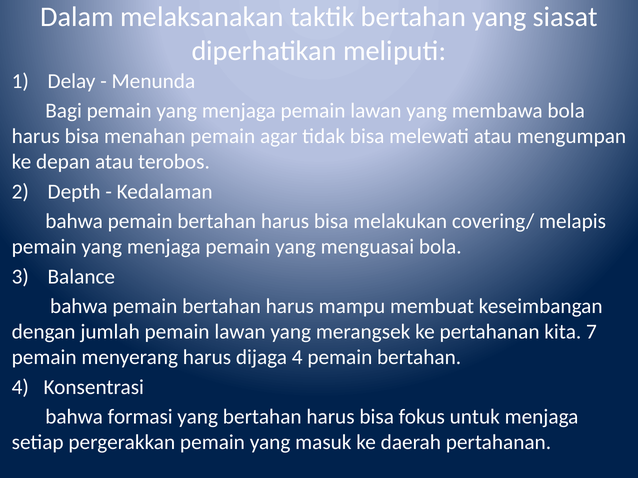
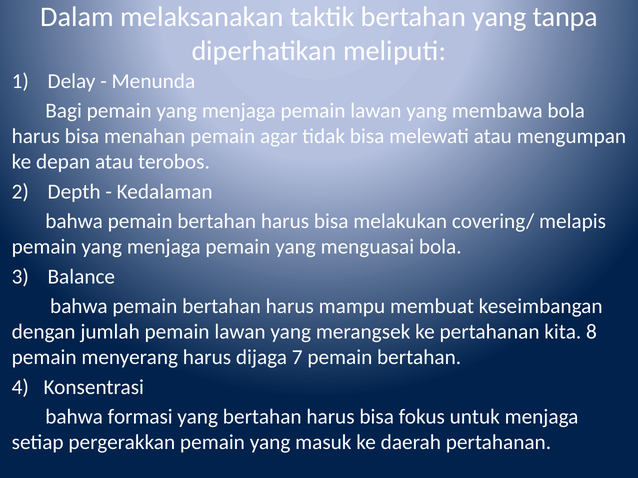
siasat: siasat -> tanpa
7: 7 -> 8
dijaga 4: 4 -> 7
